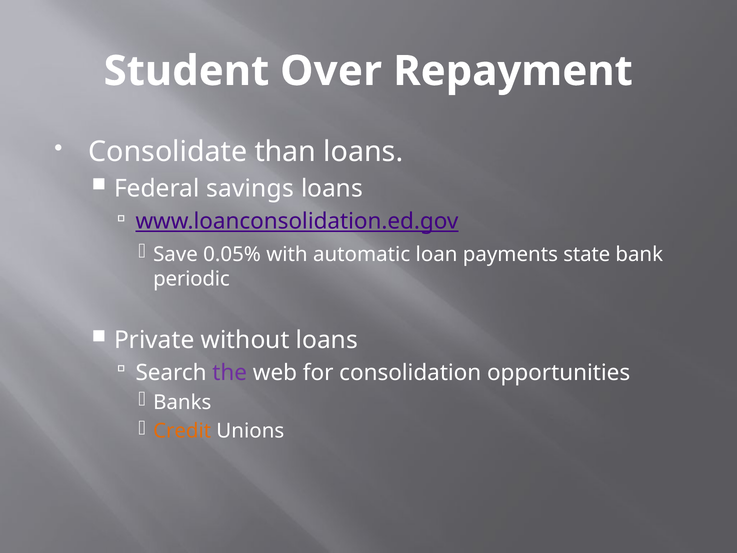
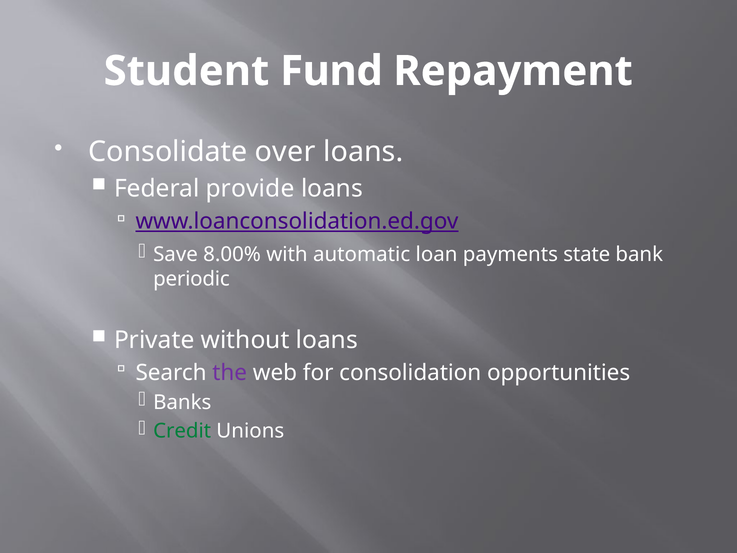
Over: Over -> Fund
than: than -> over
savings: savings -> provide
0.05%: 0.05% -> 8.00%
Credit colour: orange -> green
